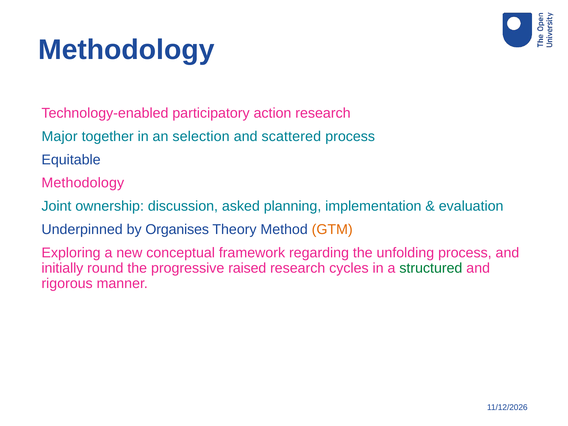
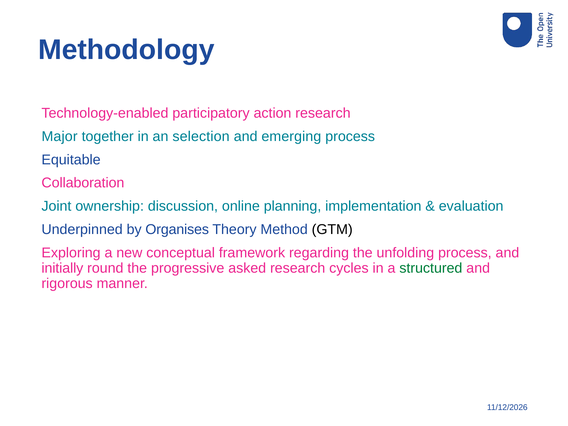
scattered: scattered -> emerging
Methodology at (83, 183): Methodology -> Collaboration
asked: asked -> online
GTM colour: orange -> black
raised: raised -> asked
